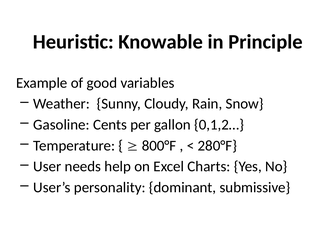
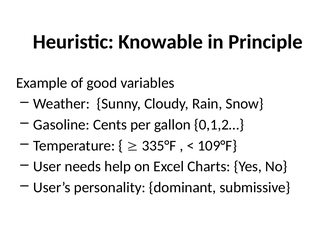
800°F: 800°F -> 335°F
280°F: 280°F -> 109°F
